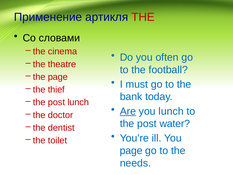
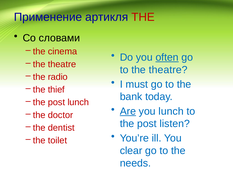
often underline: none -> present
to the football: football -> theatre
the page: page -> radio
water: water -> listen
page at (131, 150): page -> clear
